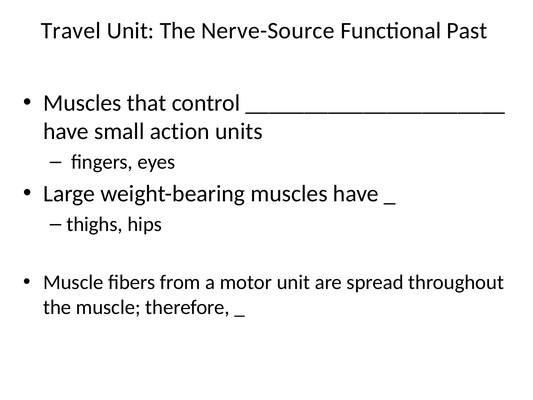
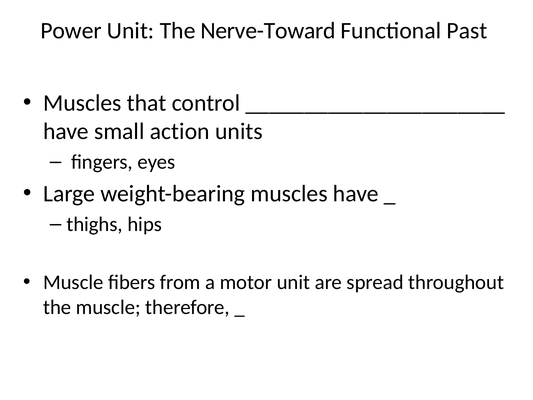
Travel: Travel -> Power
Nerve-Source: Nerve-Source -> Nerve-Toward
